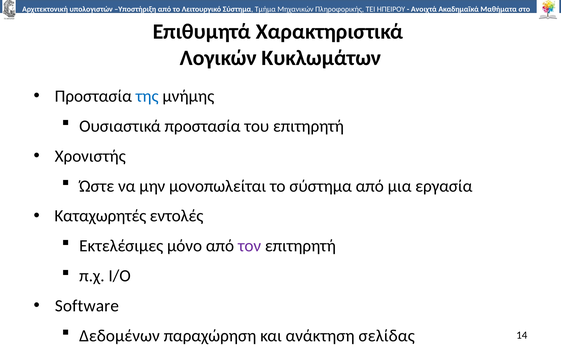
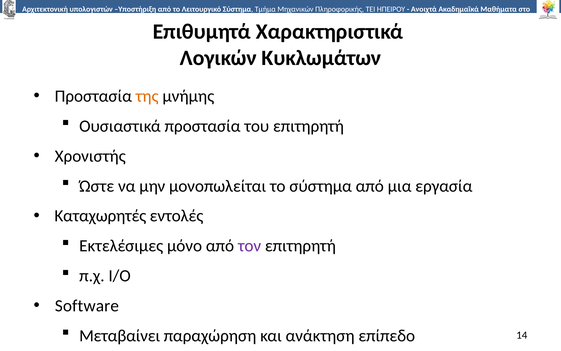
της colour: blue -> orange
Δεδομένων: Δεδομένων -> Μεταβαίνει
σελίδας: σελίδας -> επίπεδο
